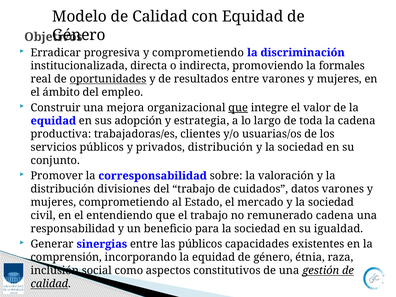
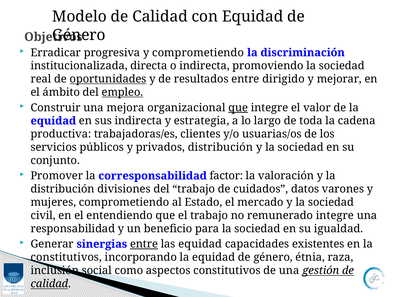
promoviendo la formales: formales -> sociedad
entre varones: varones -> dirigido
mujeres at (339, 79): mujeres -> mejorar
empleo underline: none -> present
sus adopción: adopción -> indirecta
sobre: sobre -> factor
remunerado cadena: cadena -> integre
entre at (144, 244) underline: none -> present
las públicos: públicos -> equidad
comprensión at (66, 257): comprensión -> constitutivos
